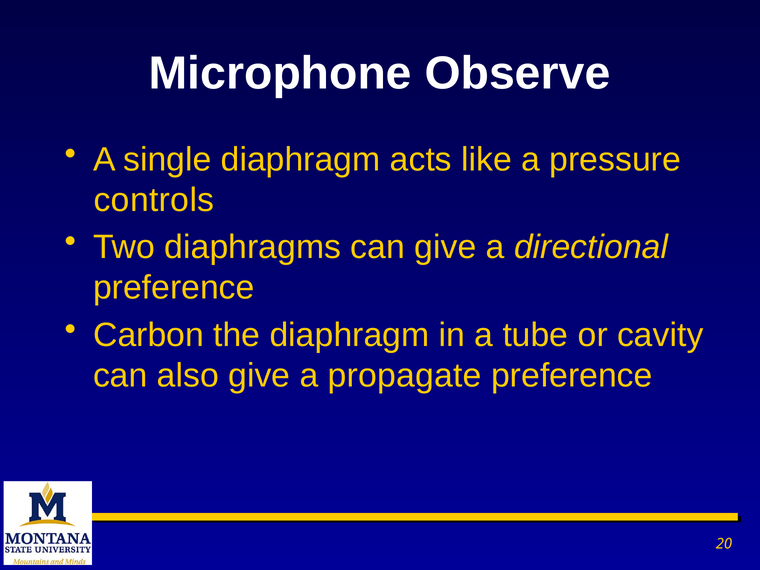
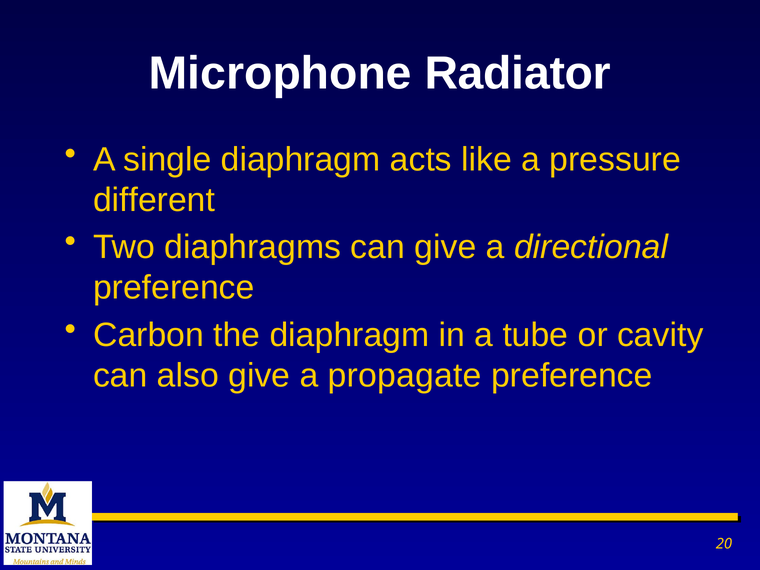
Observe: Observe -> Radiator
controls: controls -> different
